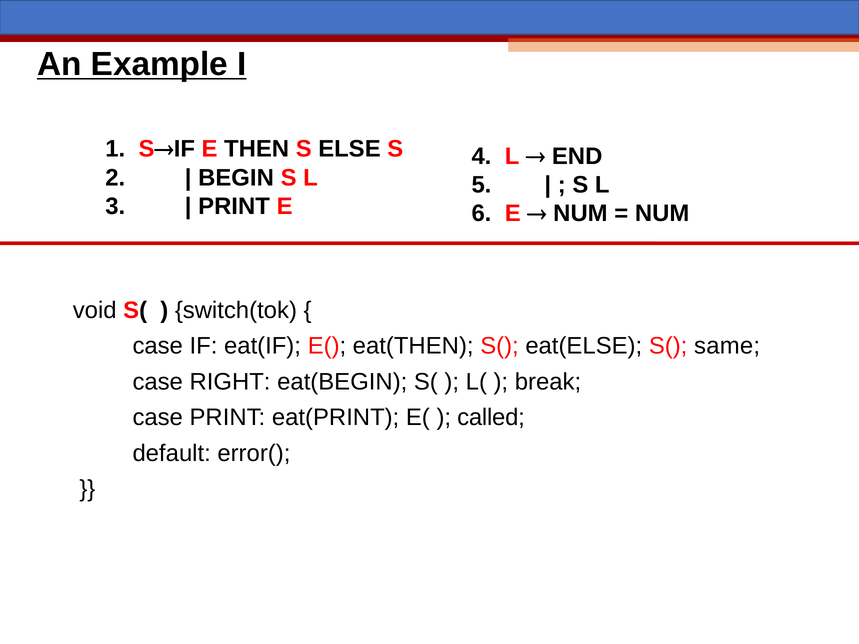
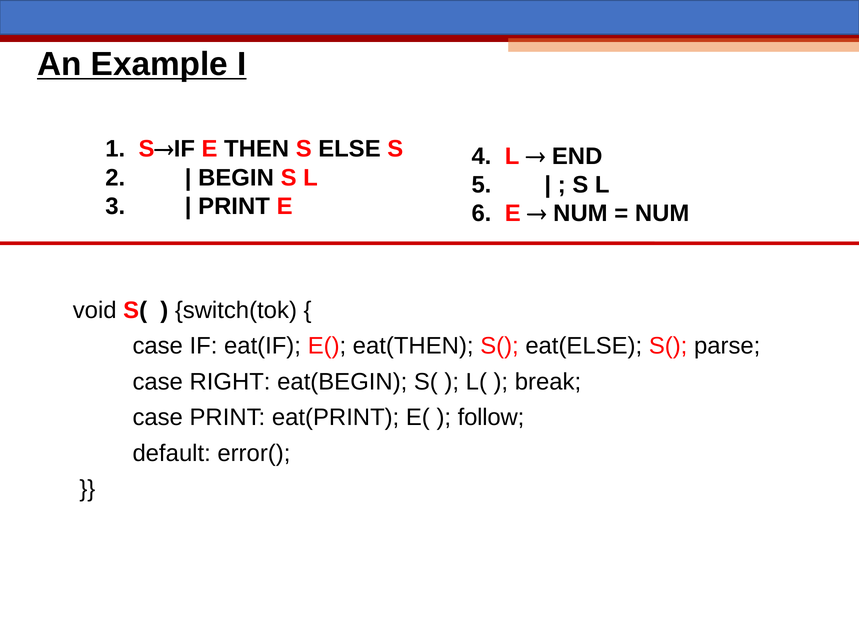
same: same -> parse
called: called -> follow
